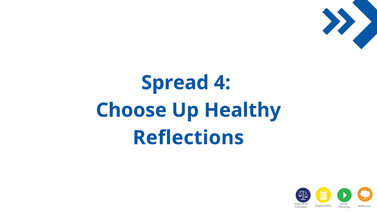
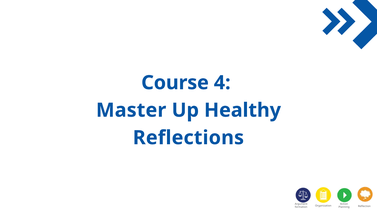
Spread: Spread -> Course
Choose: Choose -> Master
